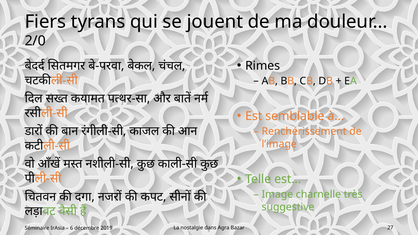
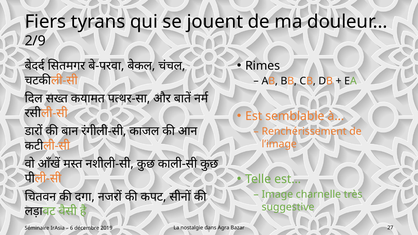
2/0: 2/0 -> 2/9
